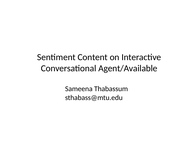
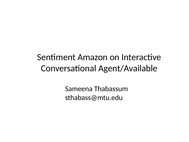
Content: Content -> Amazon
